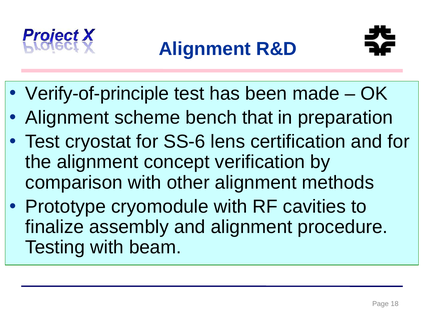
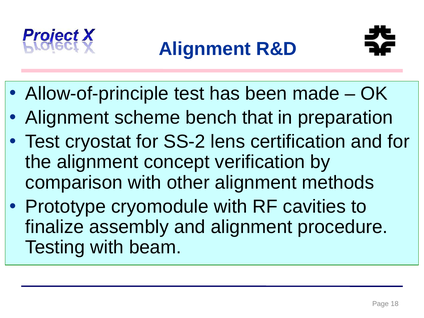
Verify-of-principle: Verify-of-principle -> Allow-of-principle
SS-6: SS-6 -> SS-2
